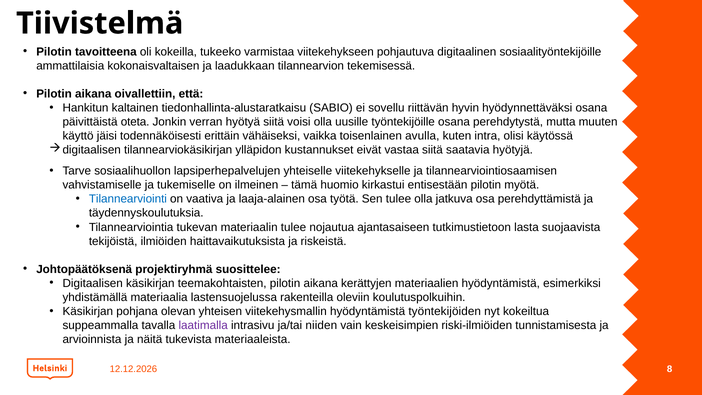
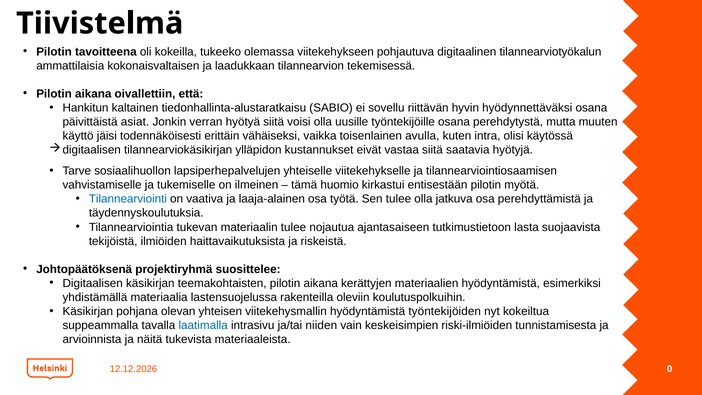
varmistaa: varmistaa -> olemassa
sosiaalityöntekijöille: sosiaalityöntekijöille -> tilannearviotyökalun
oteta: oteta -> asiat
laatimalla colour: purple -> blue
8: 8 -> 0
